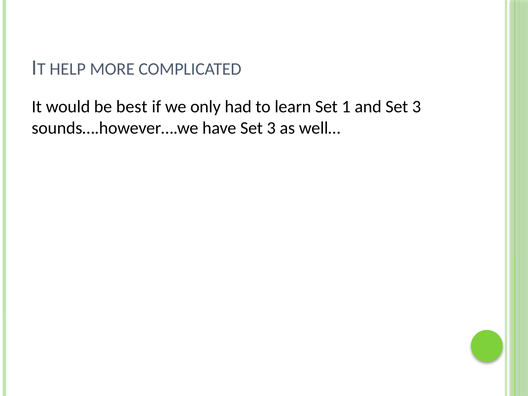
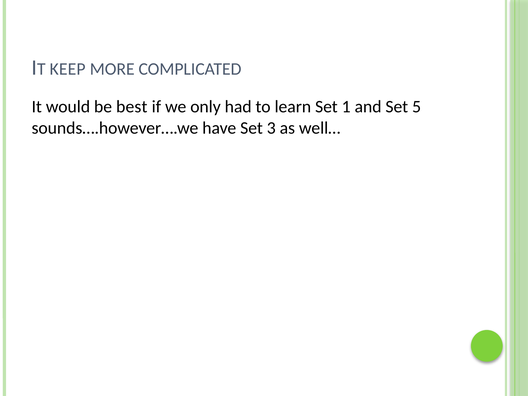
HELP: HELP -> KEEP
and Set 3: 3 -> 5
